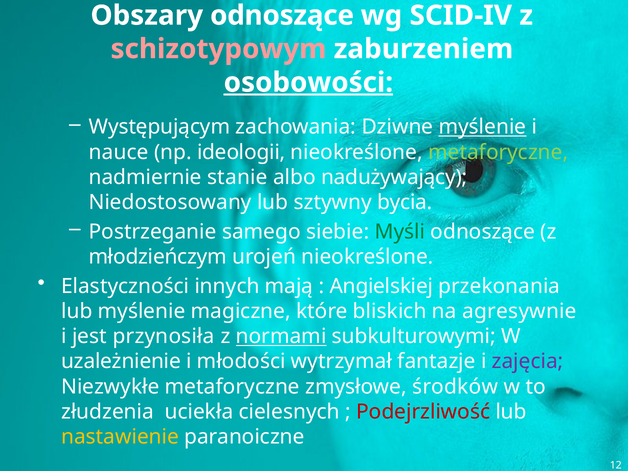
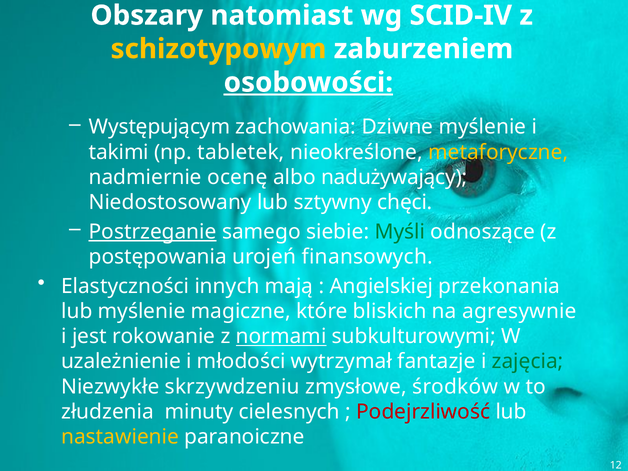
Obszary odnoszące: odnoszące -> natomiast
schizotypowym colour: pink -> yellow
myślenie at (482, 127) underline: present -> none
nauce: nauce -> takimi
ideologii: ideologii -> tabletek
metaforyczne at (498, 152) colour: light green -> yellow
stanie: stanie -> ocenę
bycia: bycia -> chęci
Postrzeganie underline: none -> present
młodzieńczym: młodzieńczym -> postępowania
urojeń nieokreślone: nieokreślone -> finansowych
przynosiła: przynosiła -> rokowanie
zajęcia colour: purple -> green
Niezwykłe metaforyczne: metaforyczne -> skrzywdzeniu
uciekła: uciekła -> minuty
